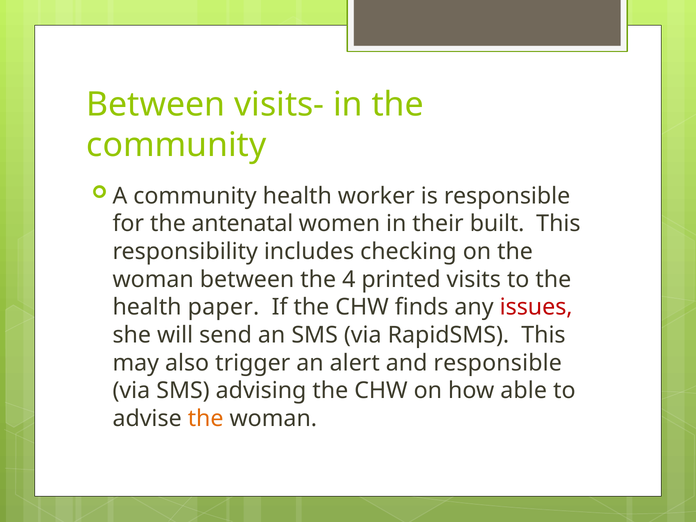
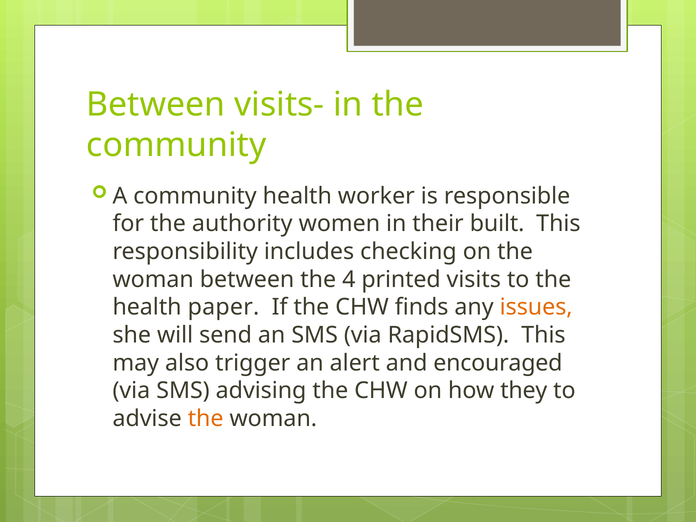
antenatal: antenatal -> authority
issues colour: red -> orange
and responsible: responsible -> encouraged
able: able -> they
